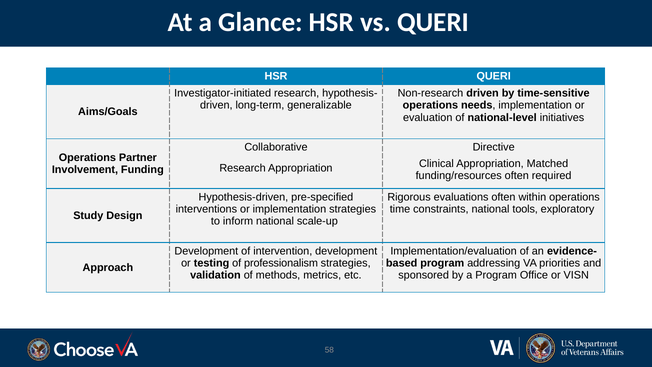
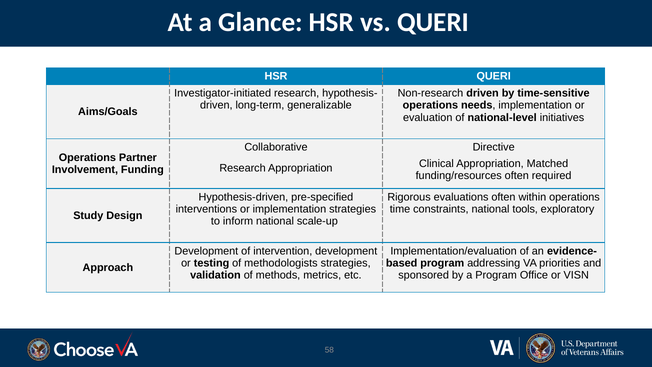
professionalism: professionalism -> methodologists
